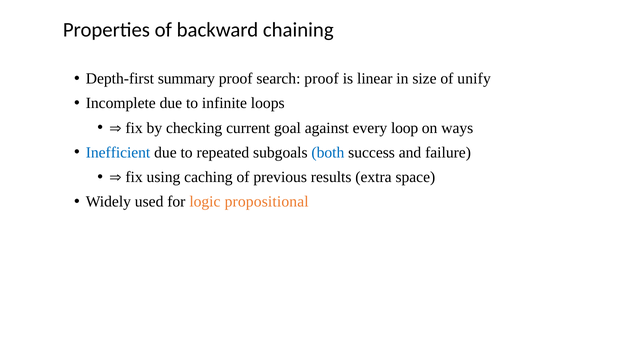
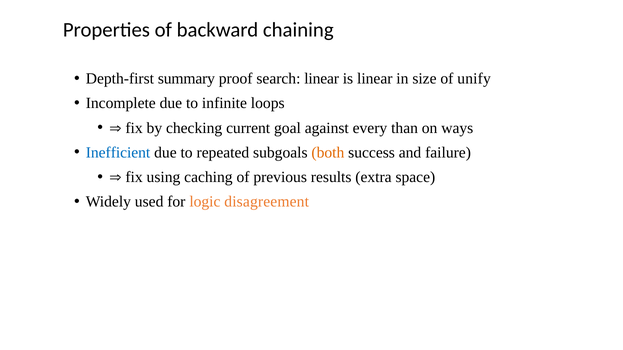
search proof: proof -> linear
loop: loop -> than
both colour: blue -> orange
propositional: propositional -> disagreement
